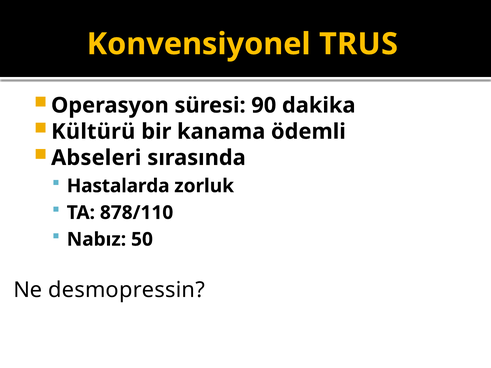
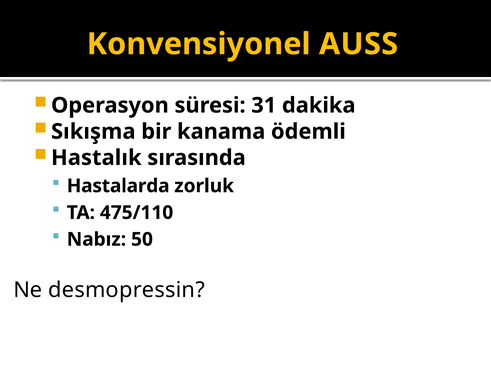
TRUS: TRUS -> AUSS
90: 90 -> 31
Kültürü: Kültürü -> Sıkışma
Abseleri: Abseleri -> Hastalık
878/110: 878/110 -> 475/110
